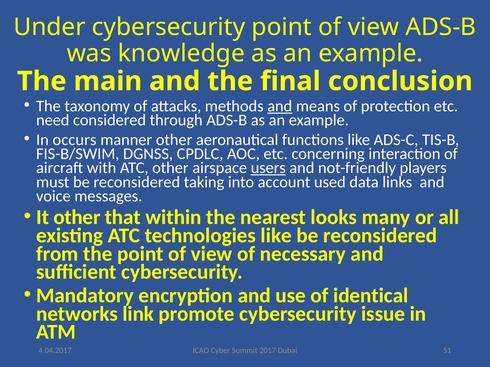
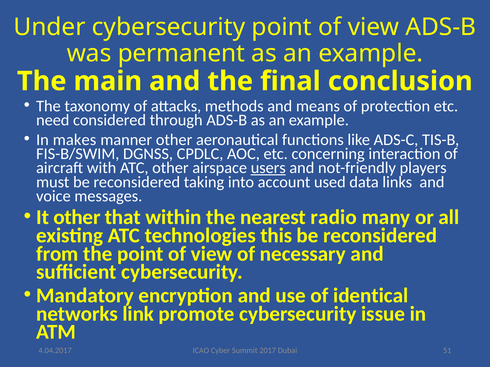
knowledge: knowledge -> permanent
and at (280, 106) underline: present -> none
occurs: occurs -> makes
looks: looks -> radio
technologies like: like -> this
